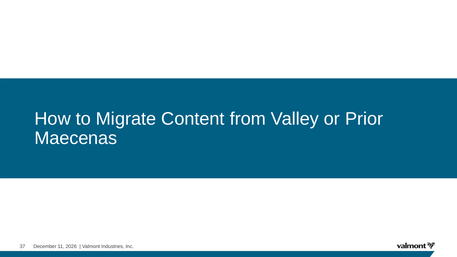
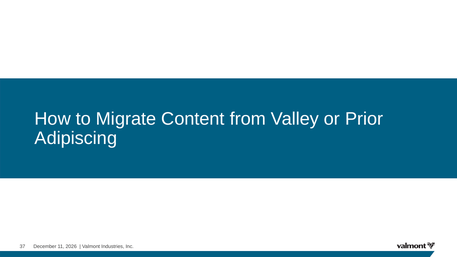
Maecenas: Maecenas -> Adipiscing
